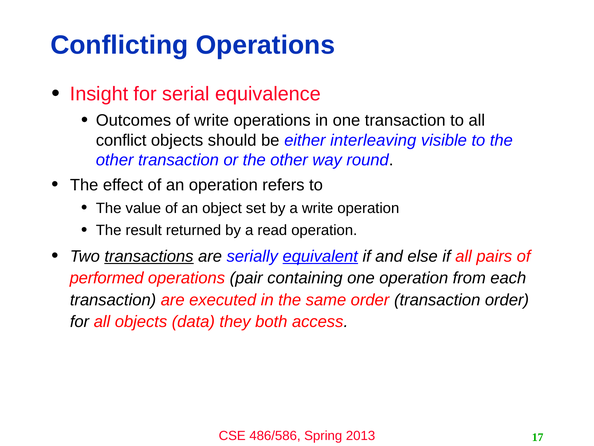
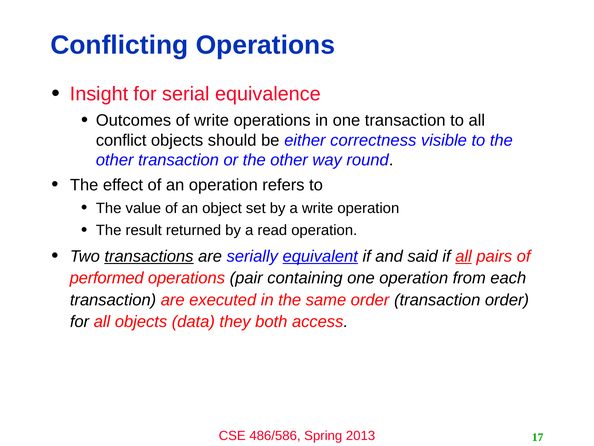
interleaving: interleaving -> correctness
else: else -> said
all at (464, 256) underline: none -> present
